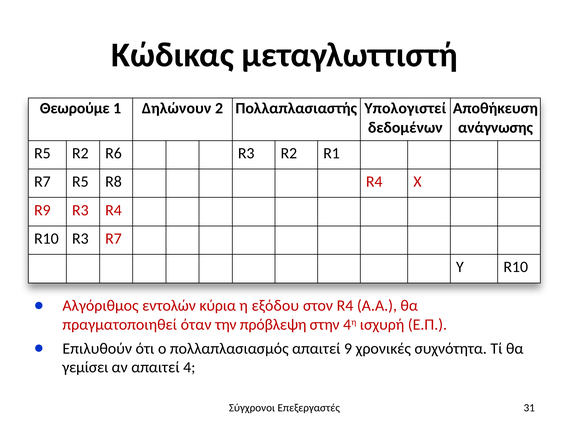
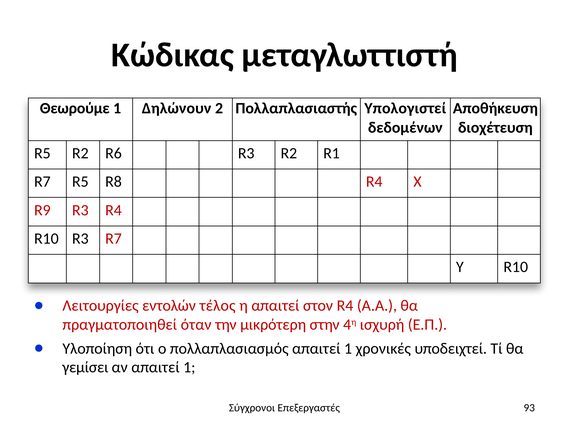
ανάγνωσης: ανάγνωσης -> διοχέτευση
Αλγόριθμος: Αλγόριθμος -> Λειτουργίες
κύρια: κύρια -> τέλος
η εξόδου: εξόδου -> απαιτεί
πρόβλεψη: πρόβλεψη -> μικρότερη
Επιλυθούν: Επιλυθούν -> Υλοποίηση
πολλαπλασιασμός απαιτεί 9: 9 -> 1
συχνότητα: συχνότητα -> υποδειχτεί
αν απαιτεί 4: 4 -> 1
31: 31 -> 93
